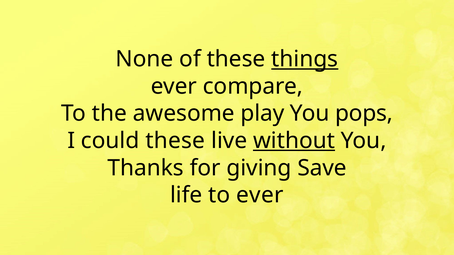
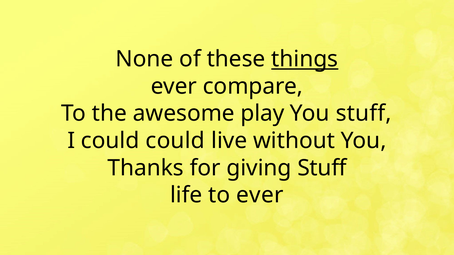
You pops: pops -> stuff
could these: these -> could
without underline: present -> none
giving Save: Save -> Stuff
